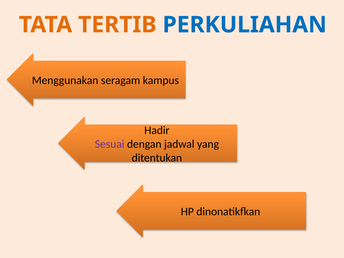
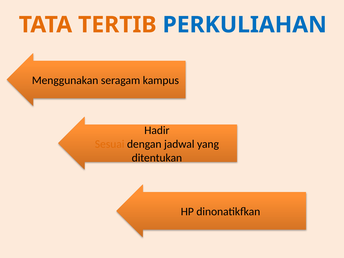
Sesuai colour: purple -> orange
